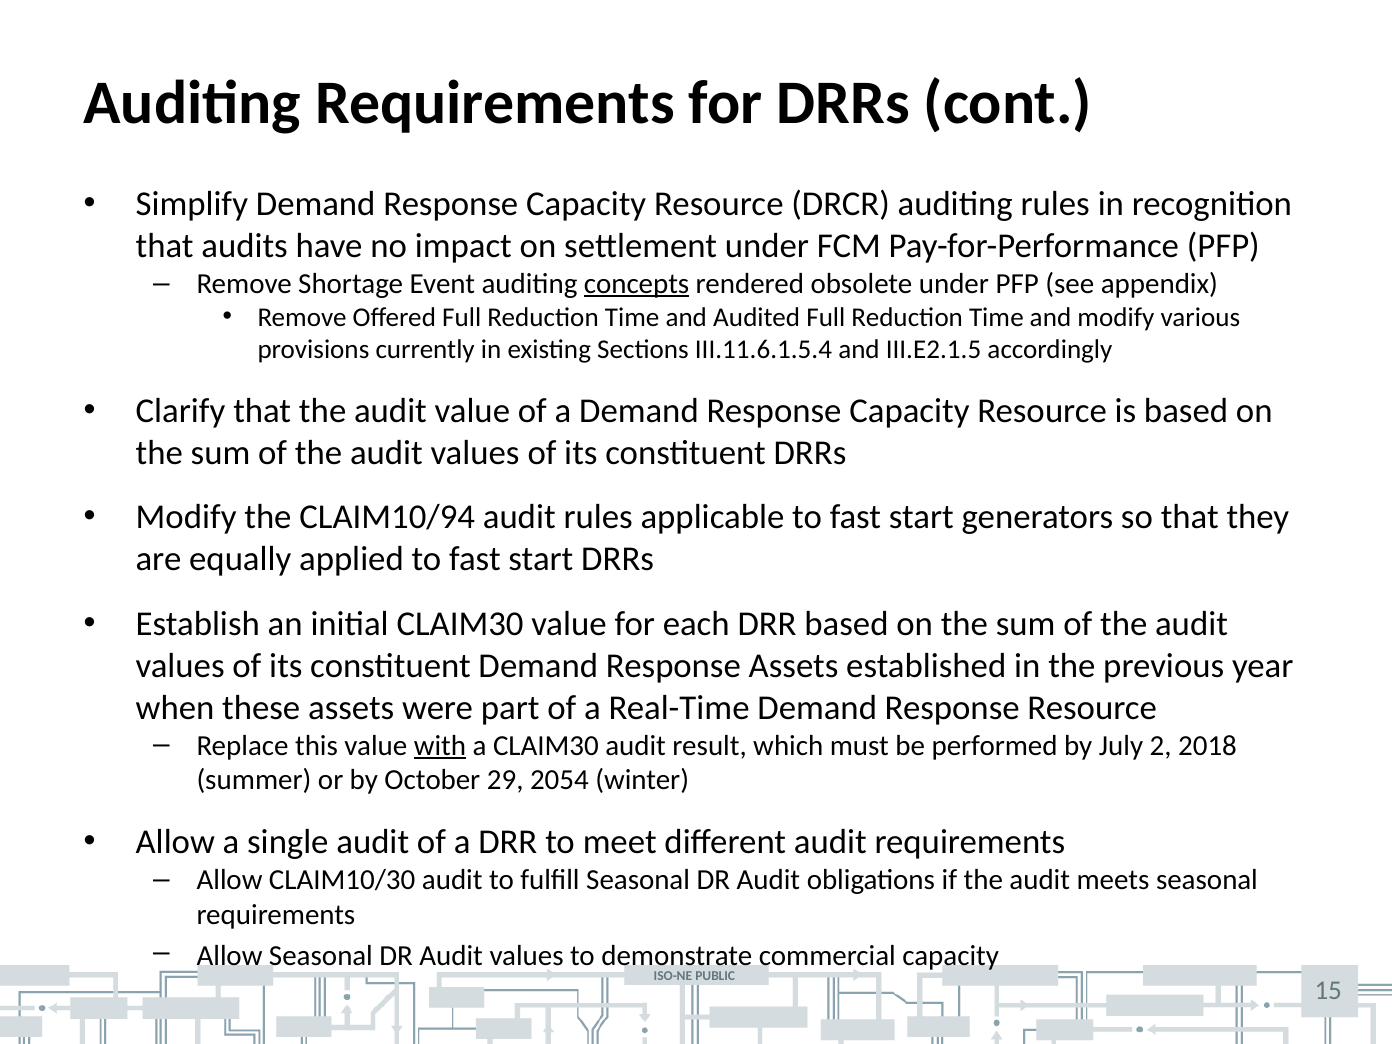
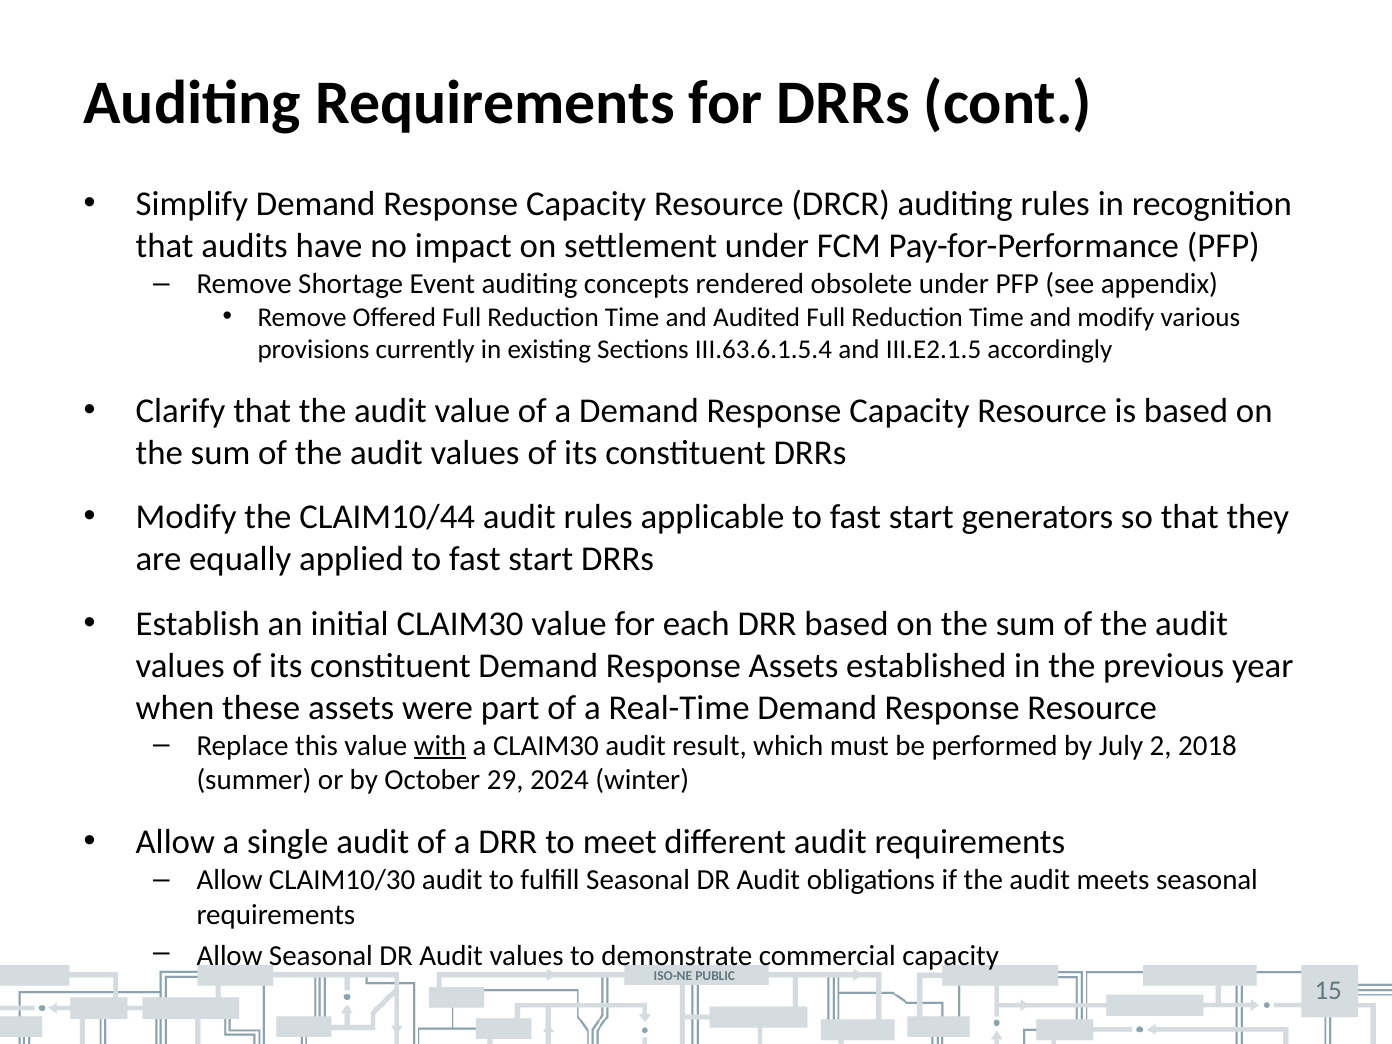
concepts underline: present -> none
III.11.6.1.5.4: III.11.6.1.5.4 -> III.63.6.1.5.4
CLAIM10/94: CLAIM10/94 -> CLAIM10/44
2054: 2054 -> 2024
